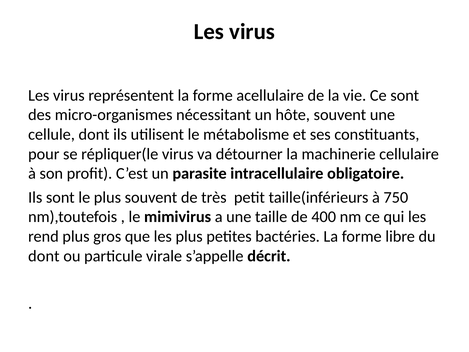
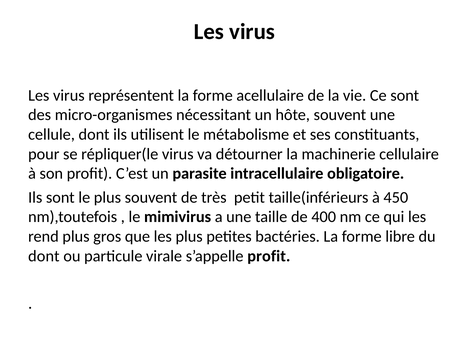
750: 750 -> 450
s’appelle décrit: décrit -> profit
